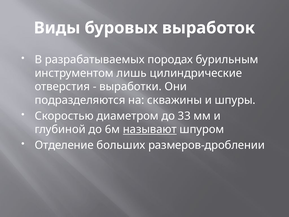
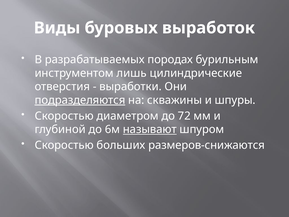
подразделяются underline: none -> present
33: 33 -> 72
Отделение at (64, 145): Отделение -> Скоростью
размеров-дроблении: размеров-дроблении -> размеров-снижаются
